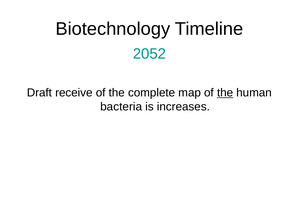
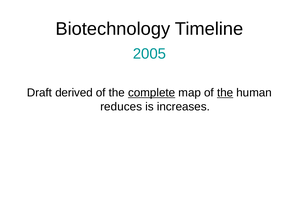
2052: 2052 -> 2005
receive: receive -> derived
complete underline: none -> present
bacteria: bacteria -> reduces
